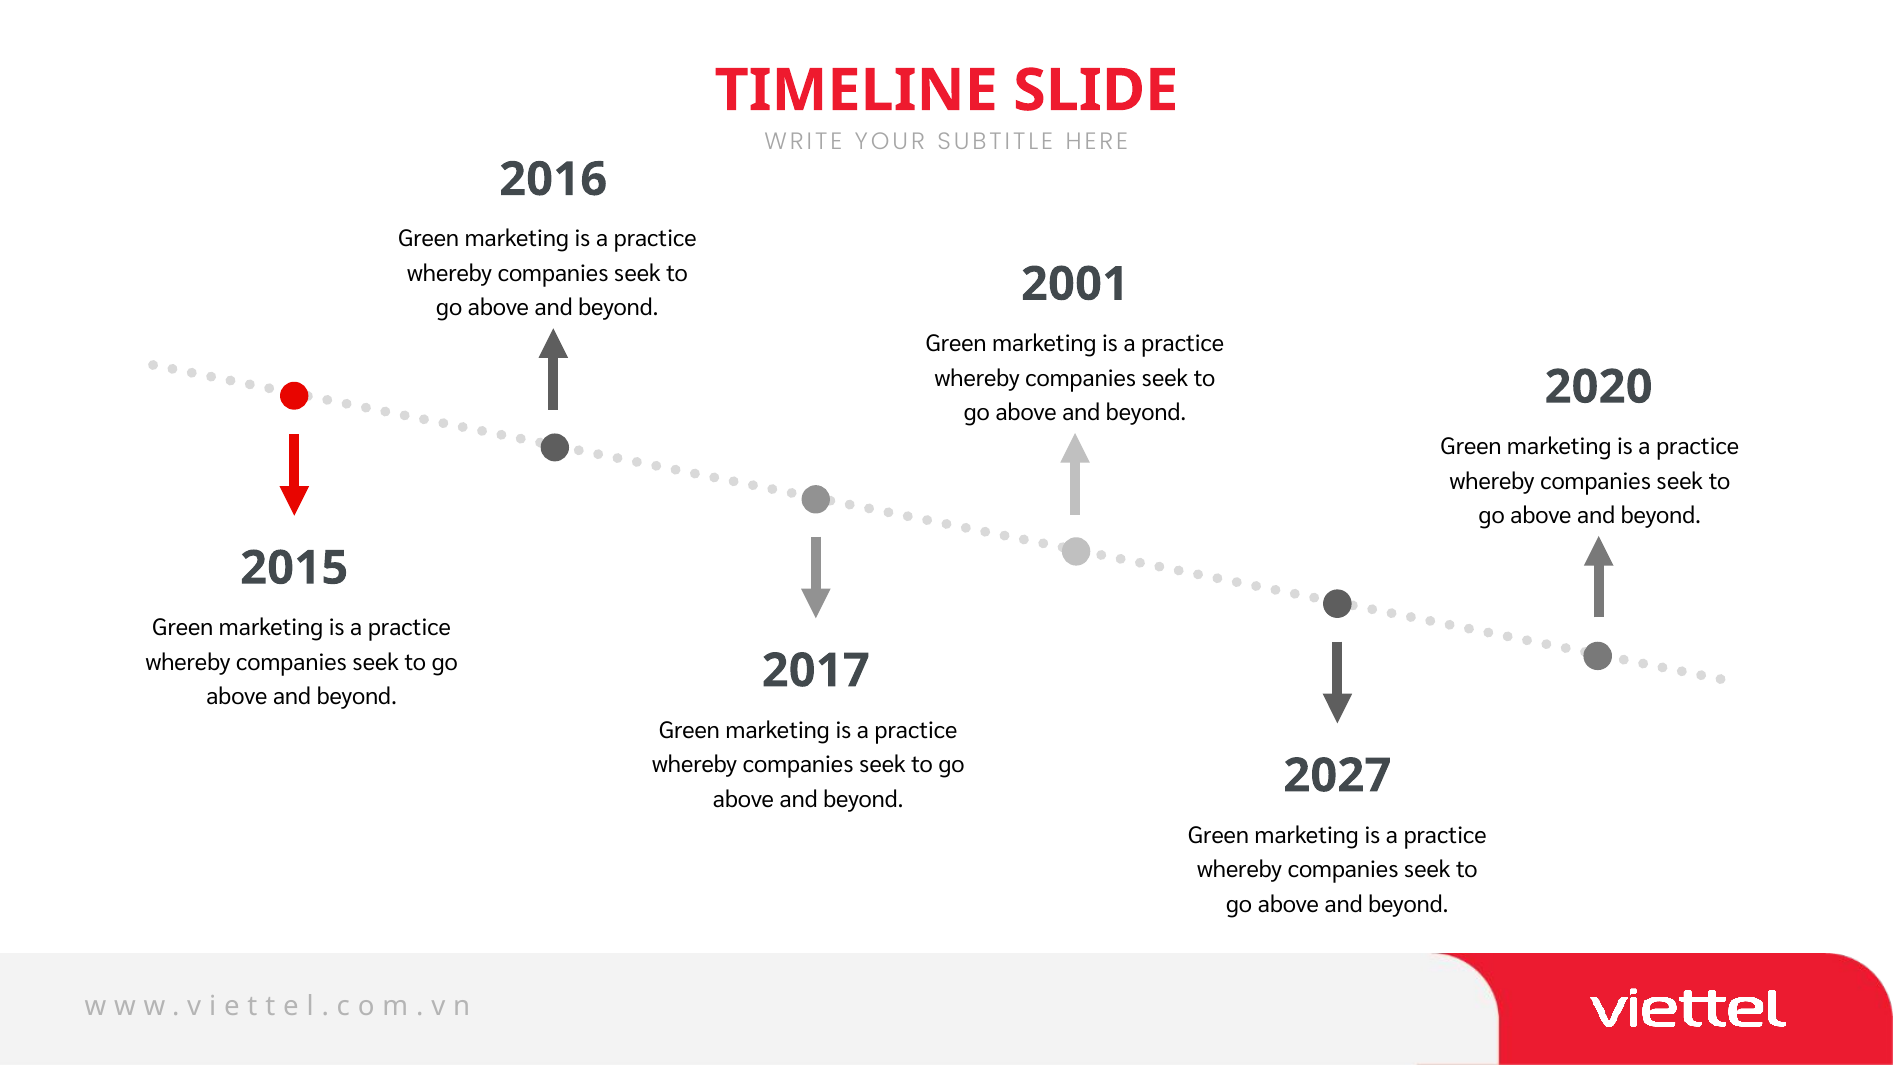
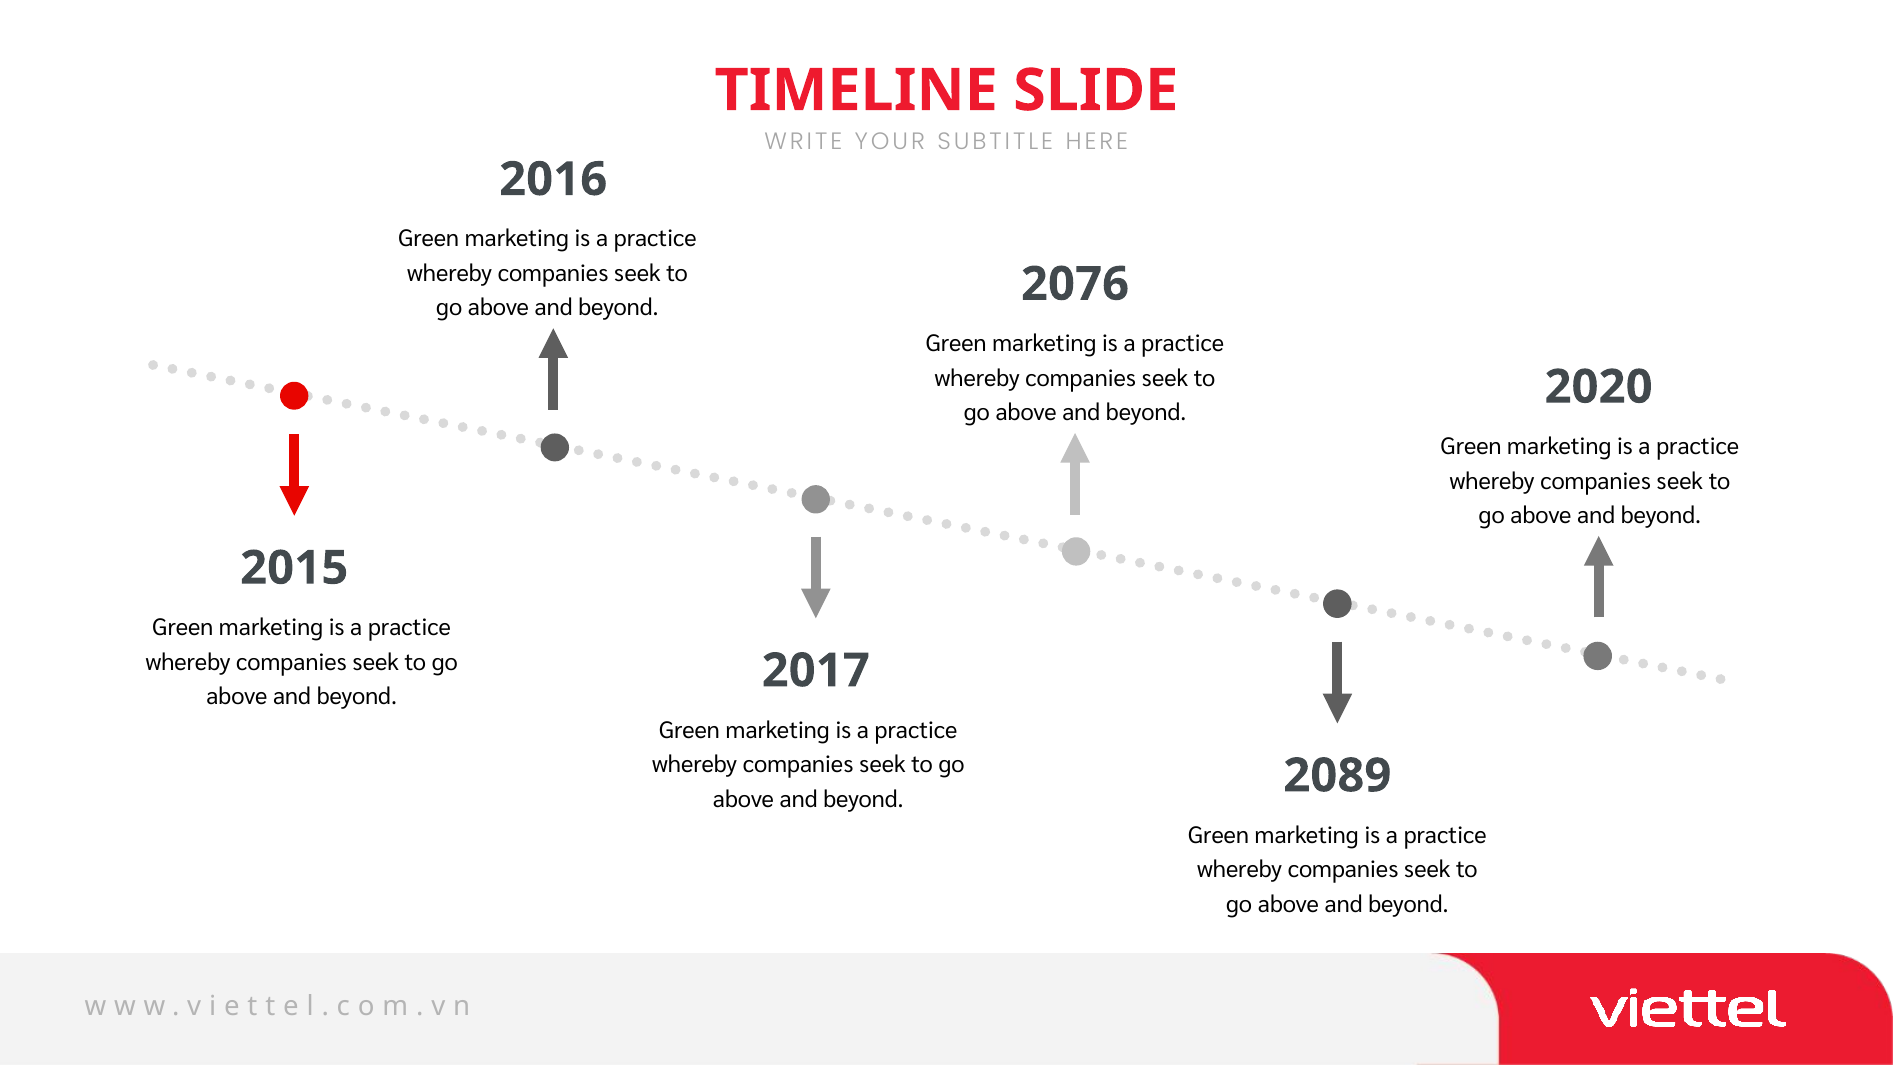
2001: 2001 -> 2076
2027: 2027 -> 2089
